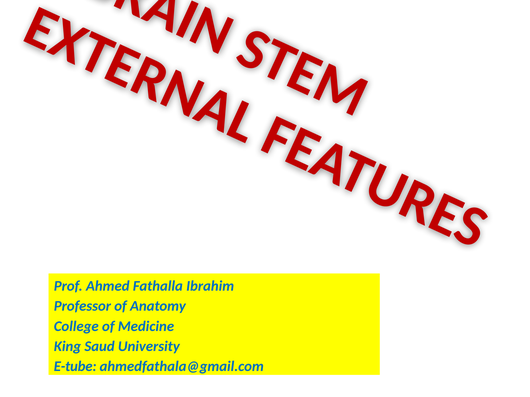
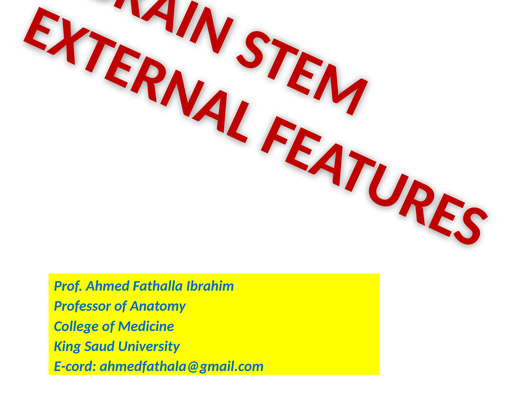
E-tube: E-tube -> E-cord
